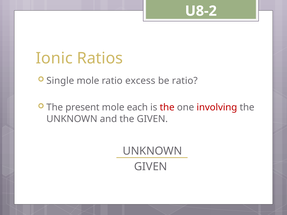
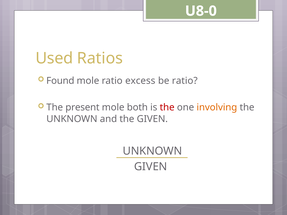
U8-2: U8-2 -> U8-0
Ionic: Ionic -> Used
Single: Single -> Found
each: each -> both
involving colour: red -> orange
